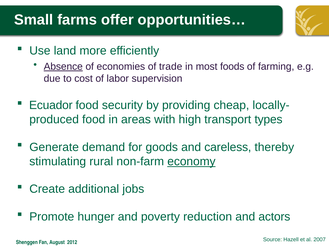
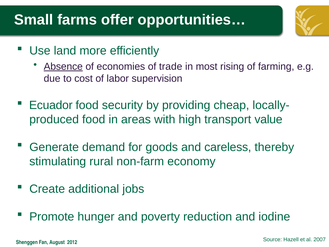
foods: foods -> rising
types: types -> value
economy underline: present -> none
actors: actors -> iodine
